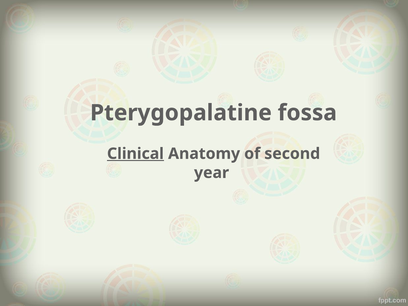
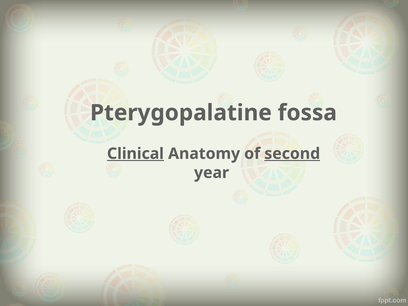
second underline: none -> present
